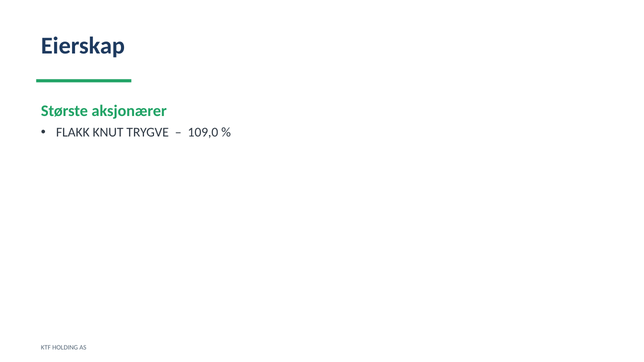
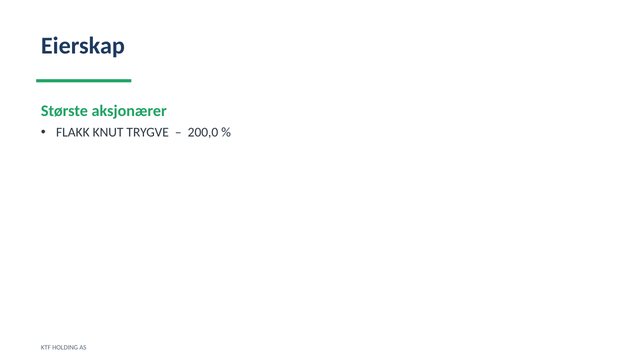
109,0: 109,0 -> 200,0
